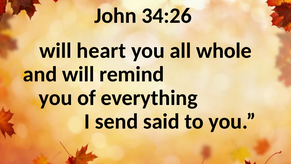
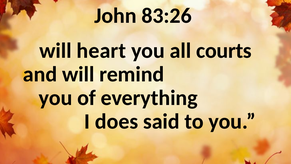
34:26: 34:26 -> 83:26
whole: whole -> courts
send: send -> does
